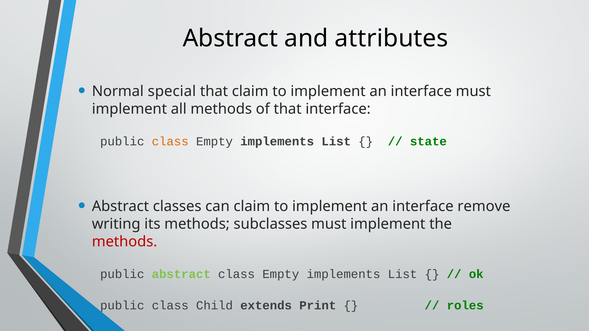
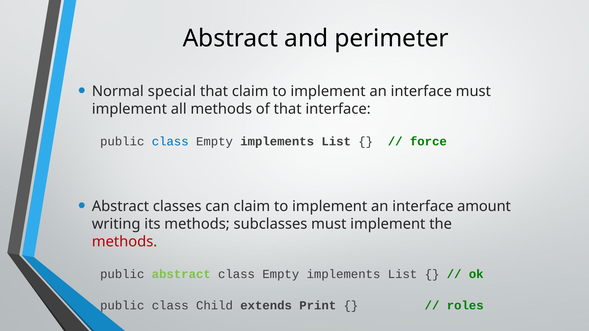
attributes: attributes -> perimeter
class at (170, 142) colour: orange -> blue
state: state -> force
remove: remove -> amount
